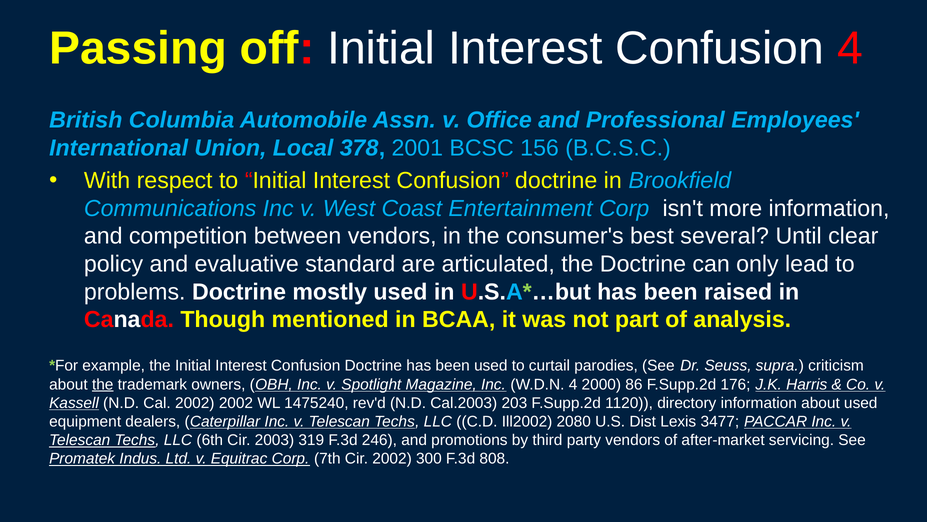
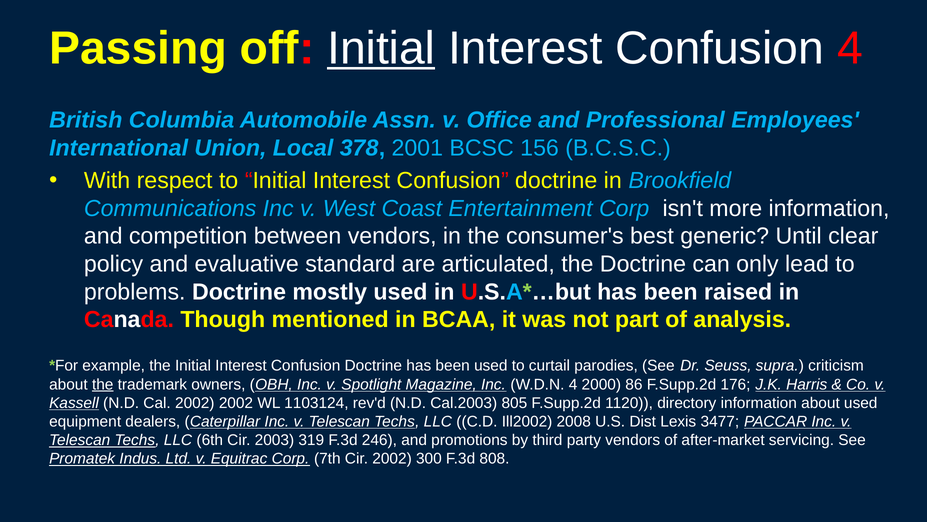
Initial at (381, 48) underline: none -> present
several: several -> generic
1475240: 1475240 -> 1103124
203: 203 -> 805
2080: 2080 -> 2008
